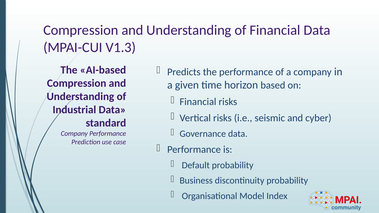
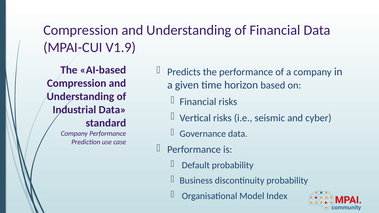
V1.3: V1.3 -> V1.9
